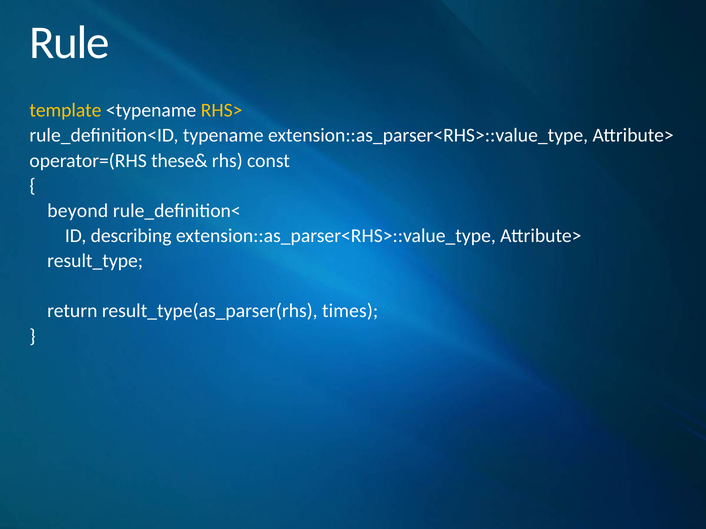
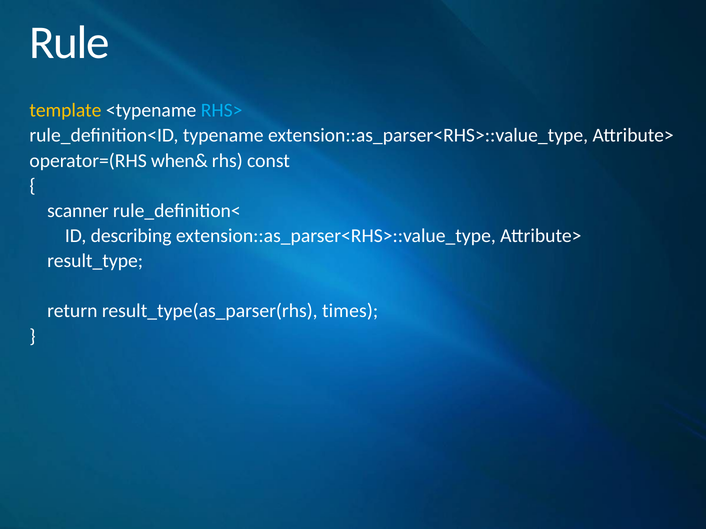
RHS> colour: yellow -> light blue
these&: these& -> when&
beyond: beyond -> scanner
